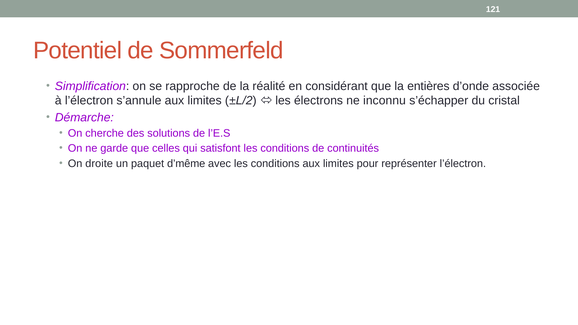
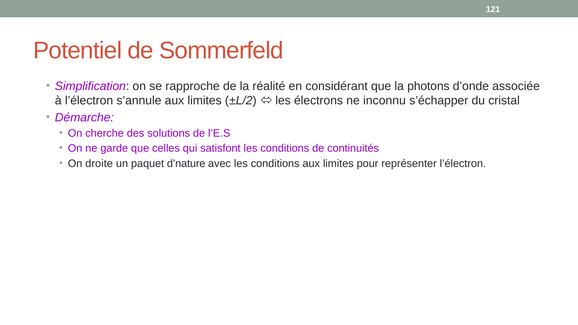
entières: entières -> photons
d’même: d’même -> d’nature
